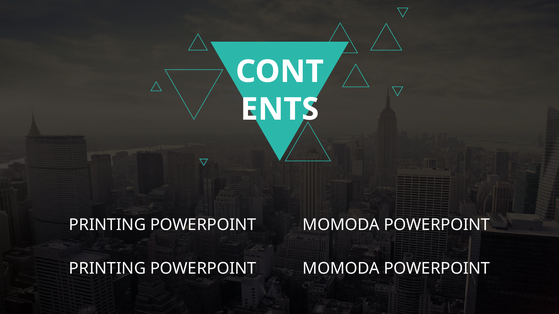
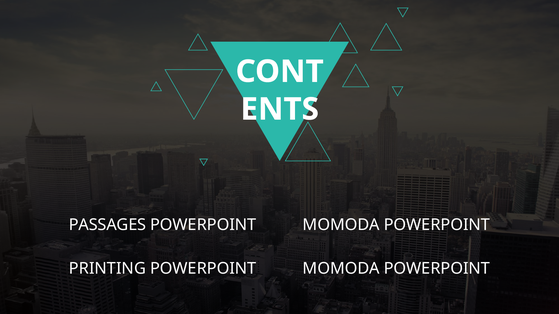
PRINTING at (107, 225): PRINTING -> PASSAGES
